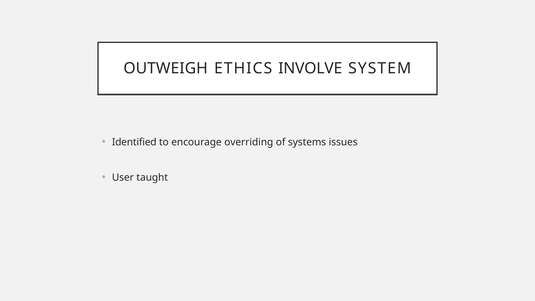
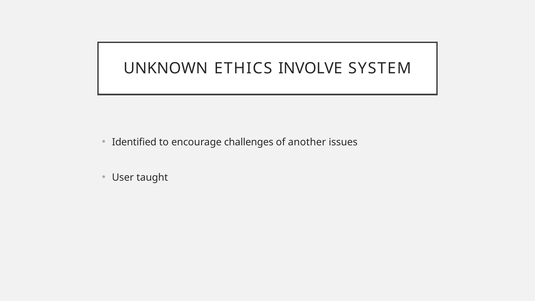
OUTWEIGH: OUTWEIGH -> UNKNOWN
overriding: overriding -> challenges
systems: systems -> another
